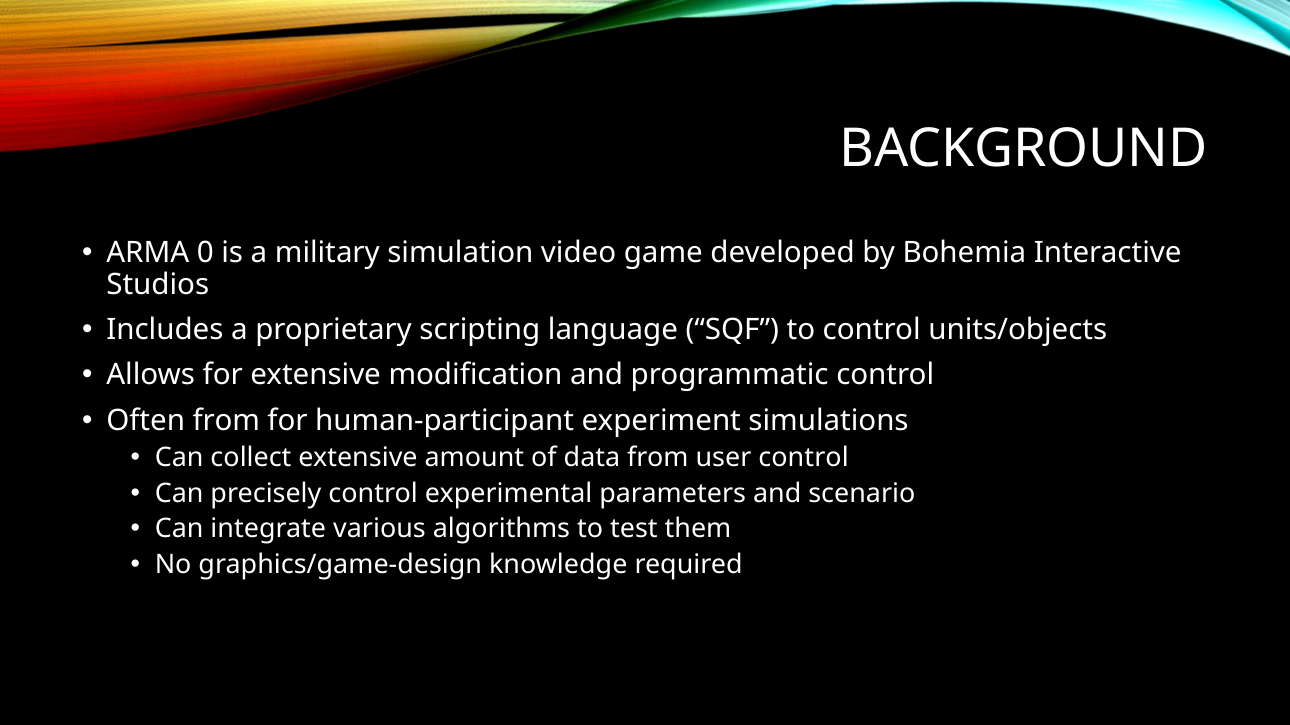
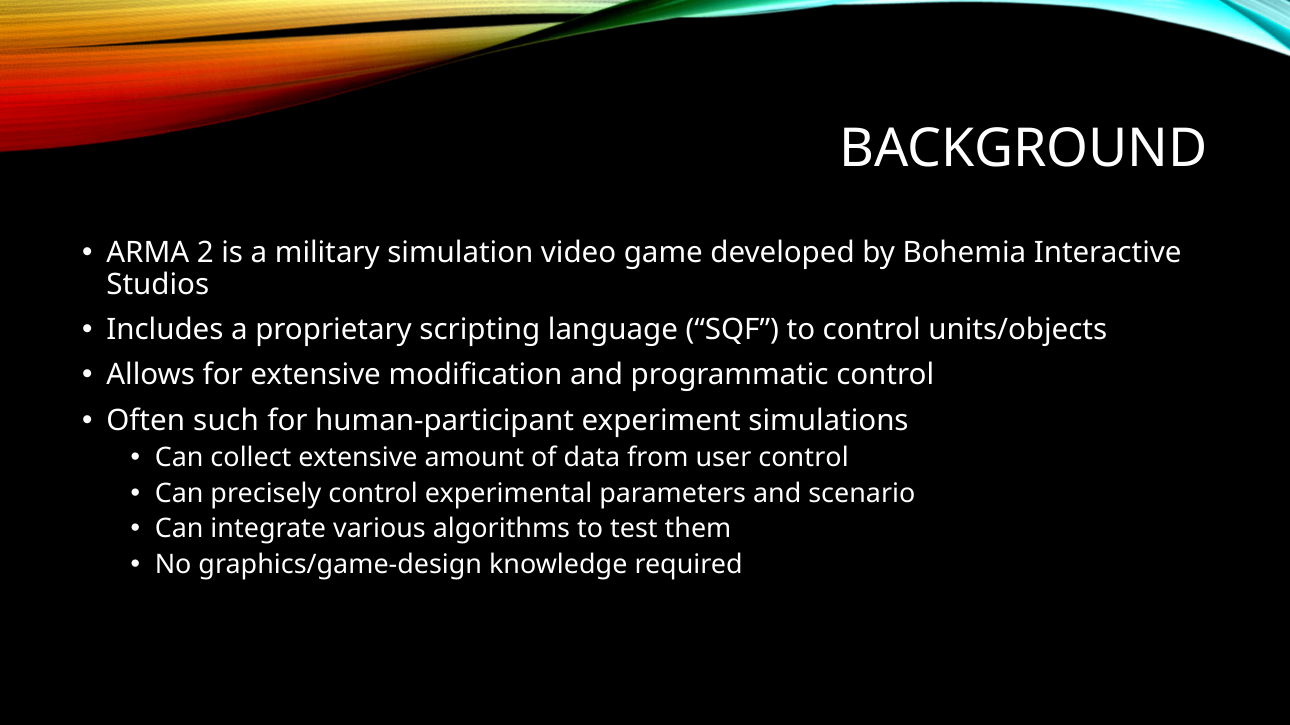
0: 0 -> 2
Often from: from -> such
